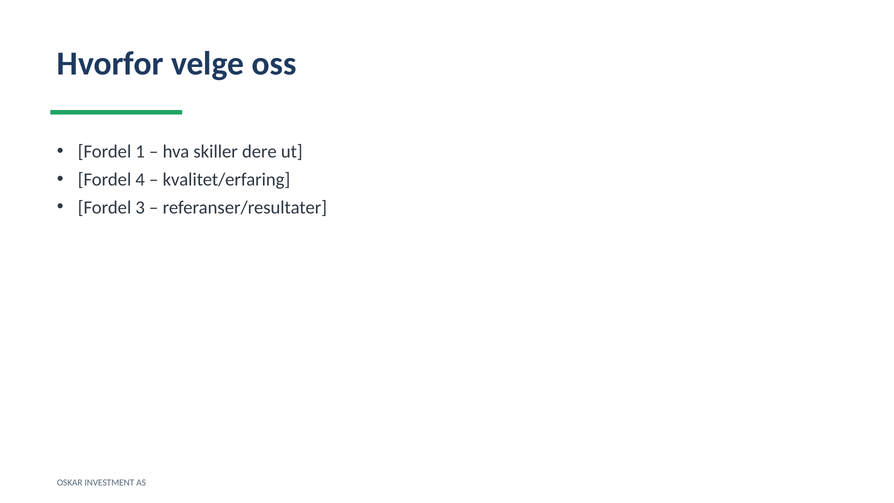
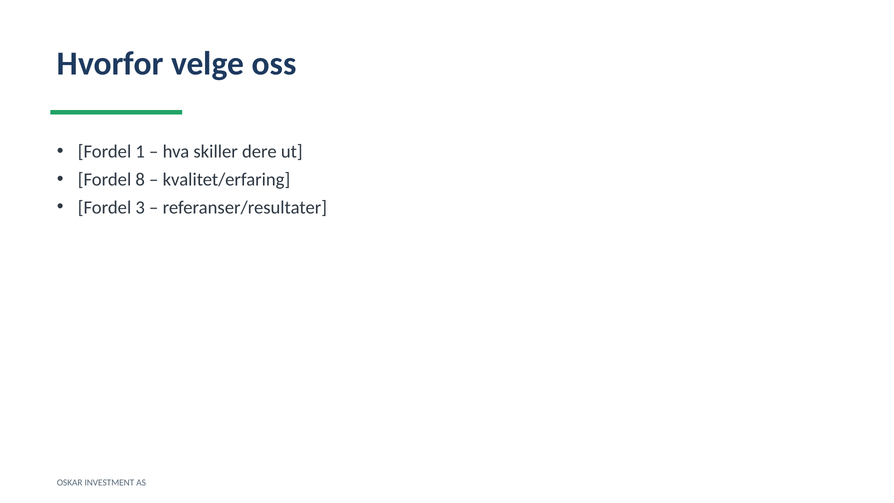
4: 4 -> 8
